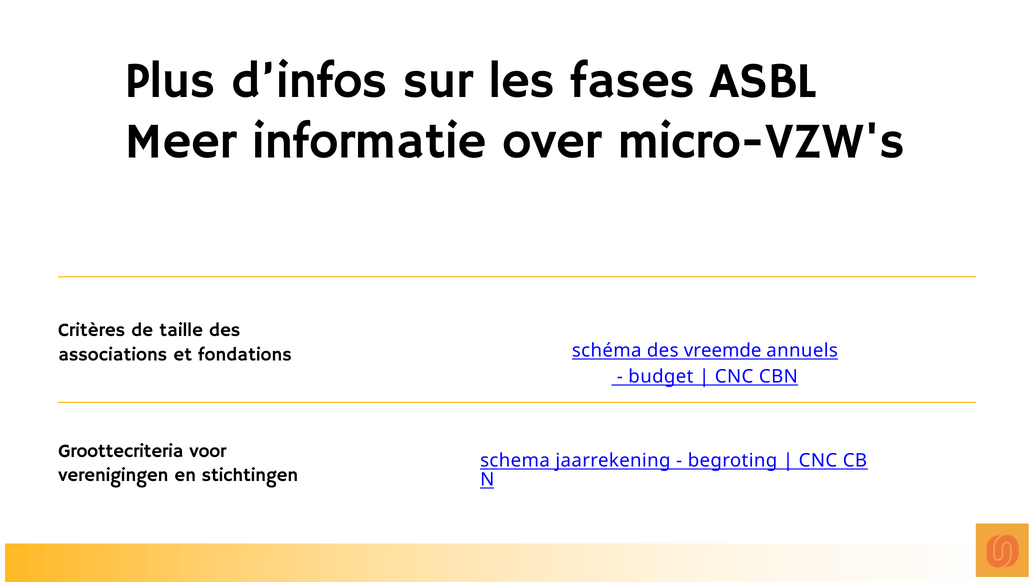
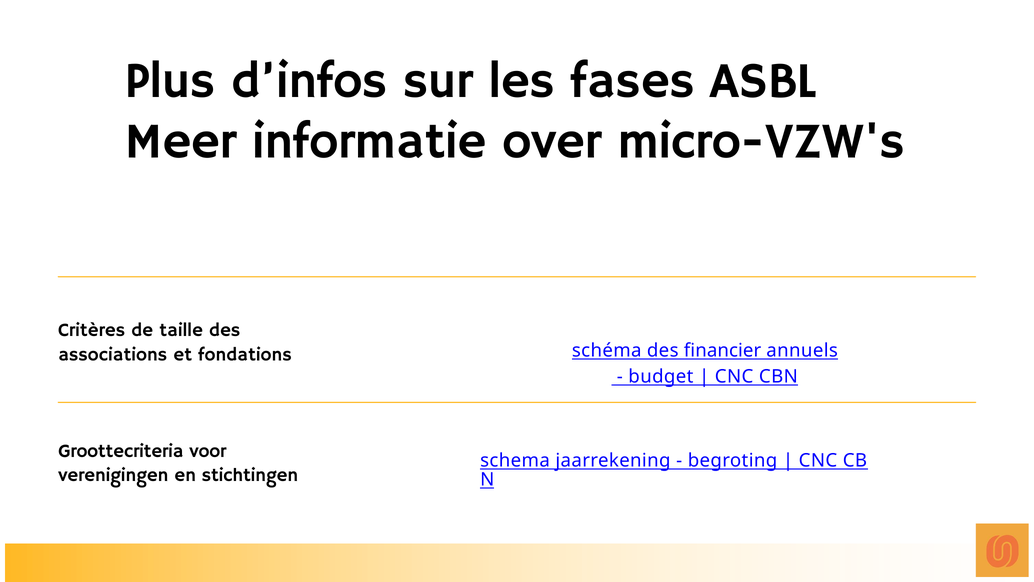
vreemde: vreemde -> financier
